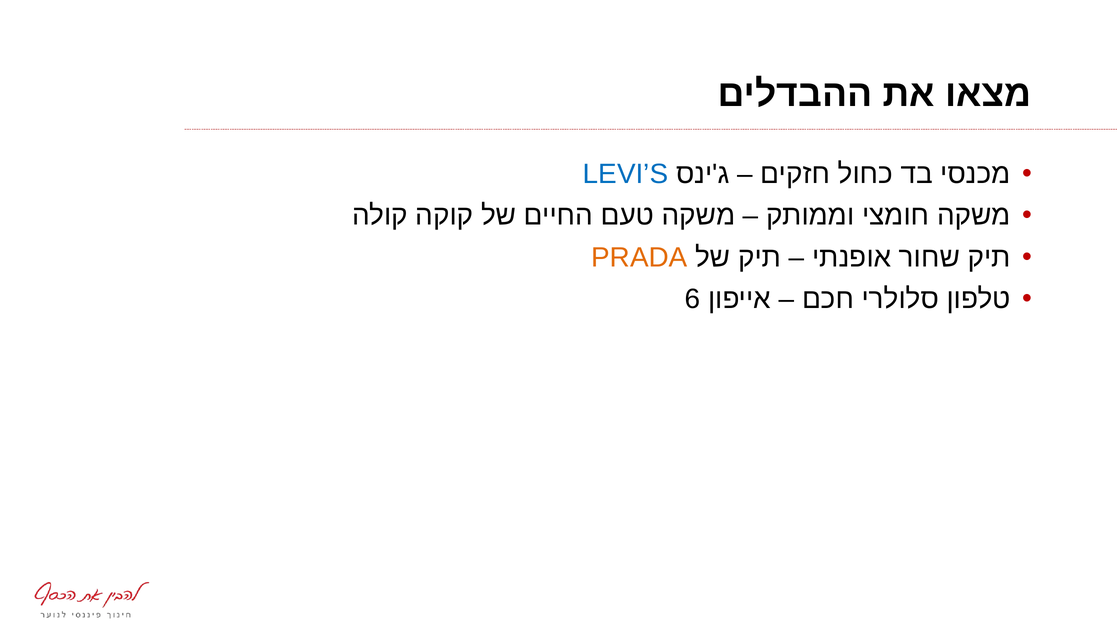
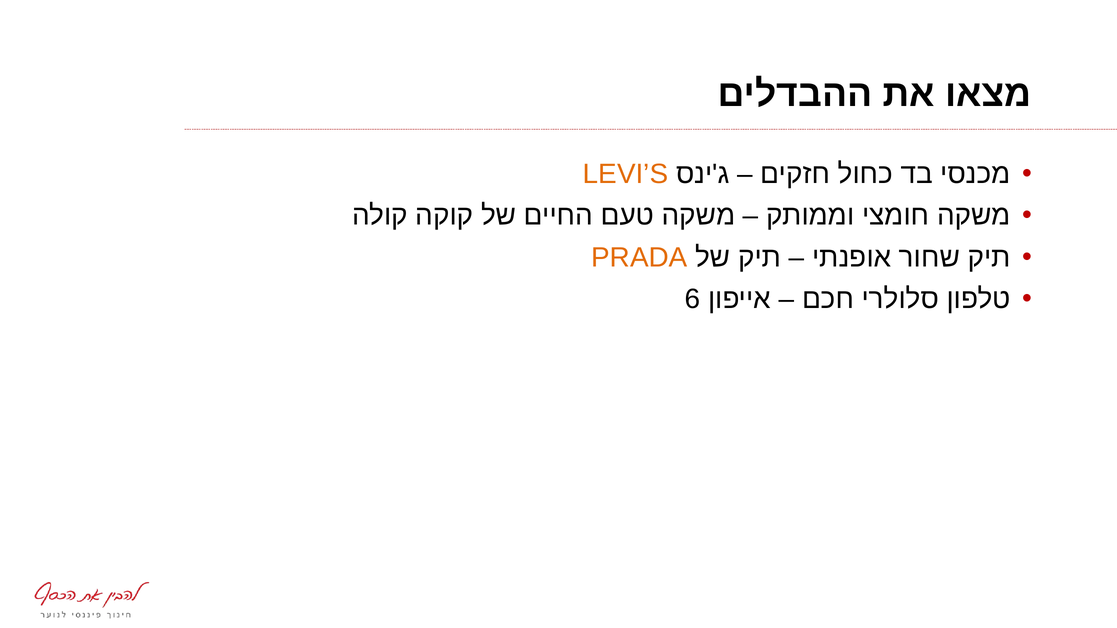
LEVI’S colour: blue -> orange
